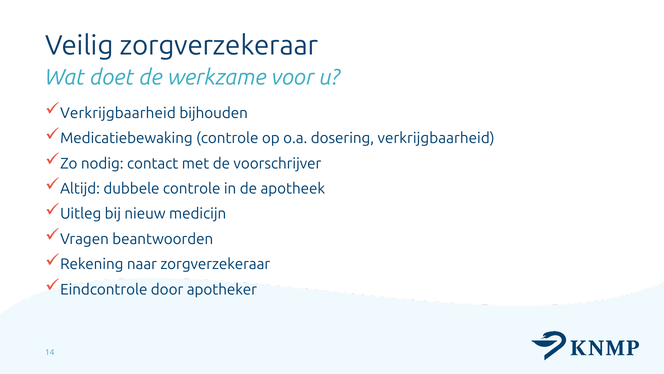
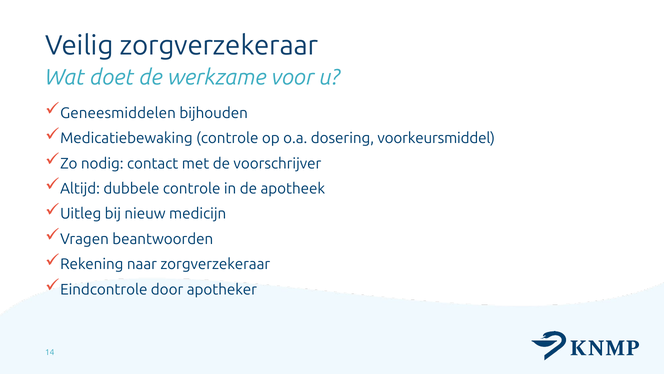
Verkrijgbaarheid at (118, 113): Verkrijgbaarheid -> Geneesmiddelen
dosering verkrijgbaarheid: verkrijgbaarheid -> voorkeursmiddel
